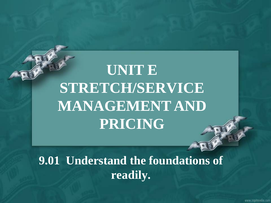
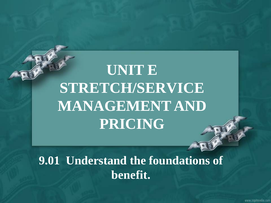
readily: readily -> benefit
